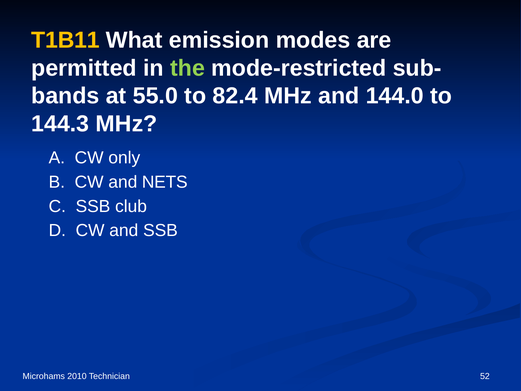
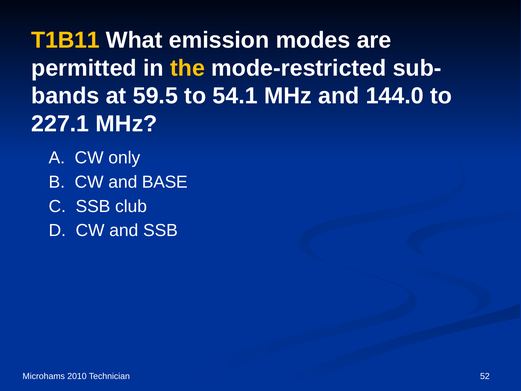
the colour: light green -> yellow
55.0: 55.0 -> 59.5
82.4: 82.4 -> 54.1
144.3: 144.3 -> 227.1
NETS: NETS -> BASE
